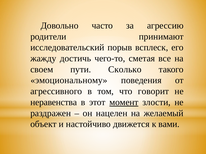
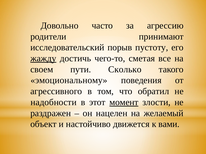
всплеск: всплеск -> пустоту
жажду underline: none -> present
говорит: говорит -> обратил
неравенства: неравенства -> надобности
